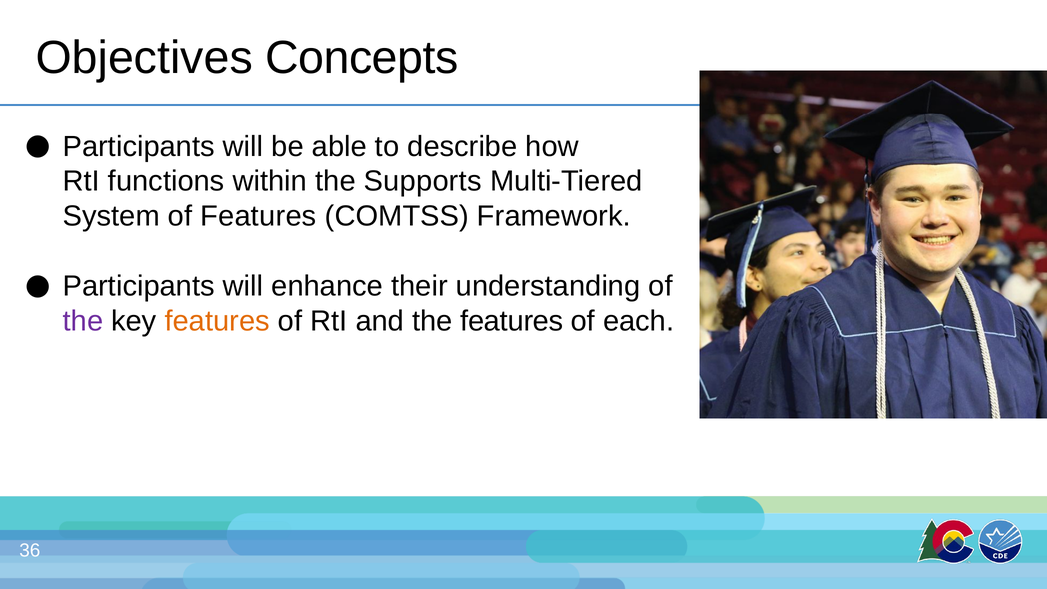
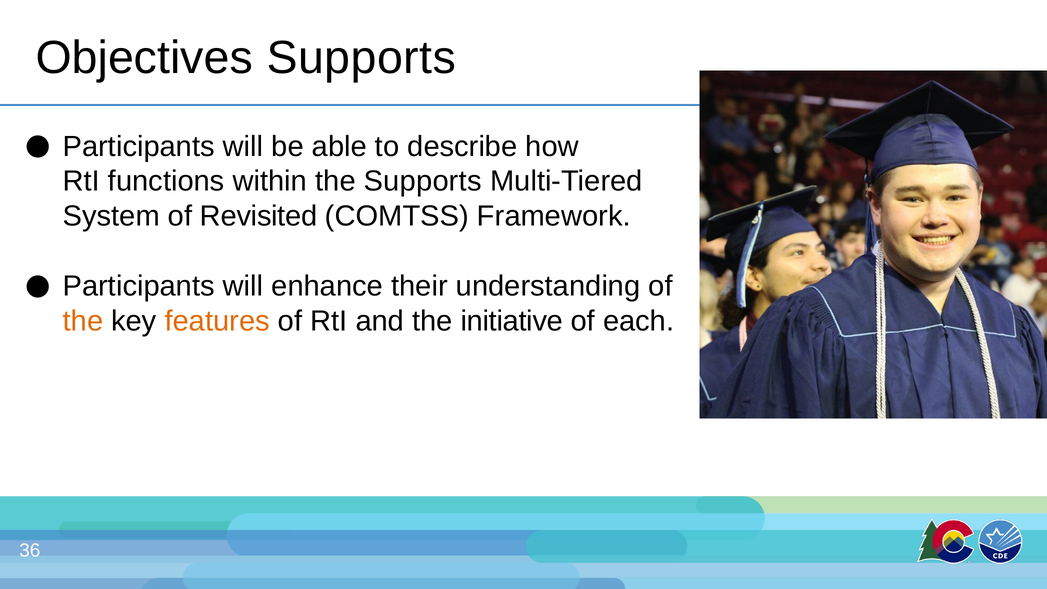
Objectives Concepts: Concepts -> Supports
of Features: Features -> Revisited
the at (83, 321) colour: purple -> orange
the features: features -> initiative
